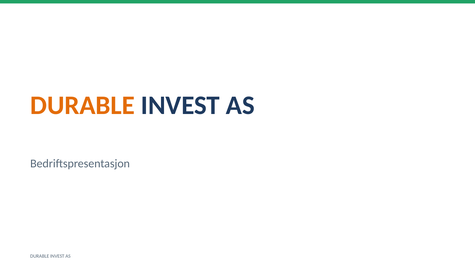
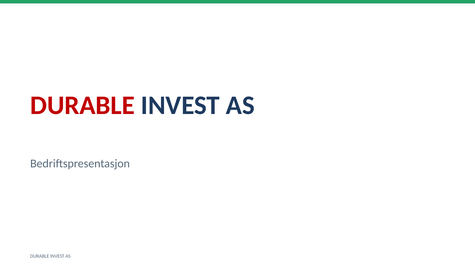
DURABLE at (83, 105) colour: orange -> red
